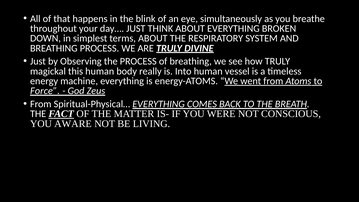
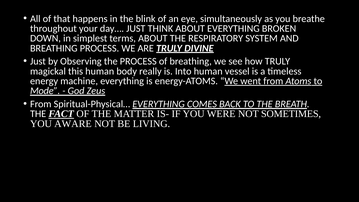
Force: Force -> Mode
CONSCIOUS: CONSCIOUS -> SOMETIMES
